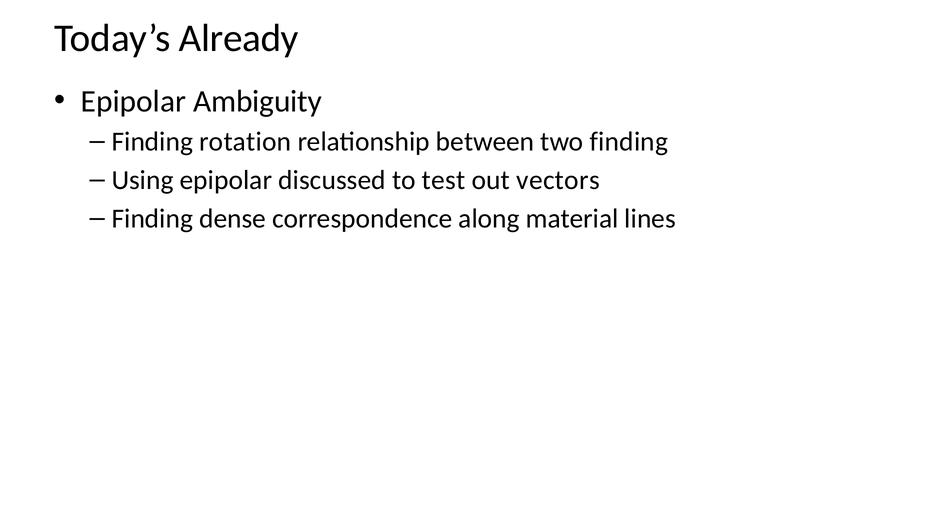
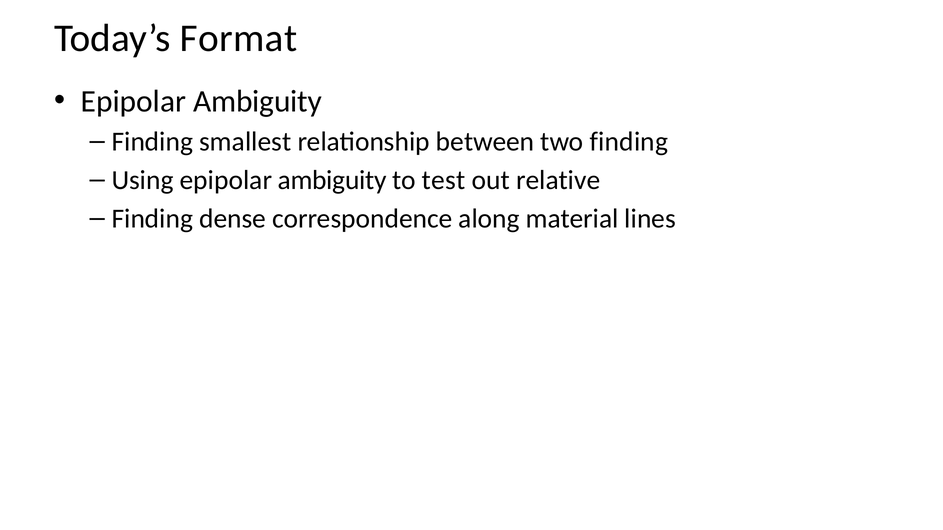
Already: Already -> Format
rotation: rotation -> smallest
Using epipolar discussed: discussed -> ambiguity
vectors: vectors -> relative
